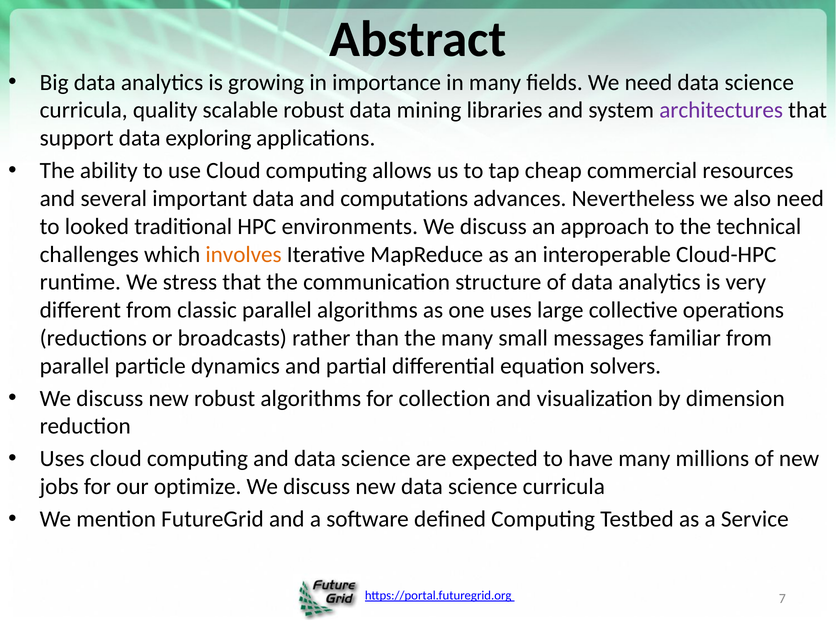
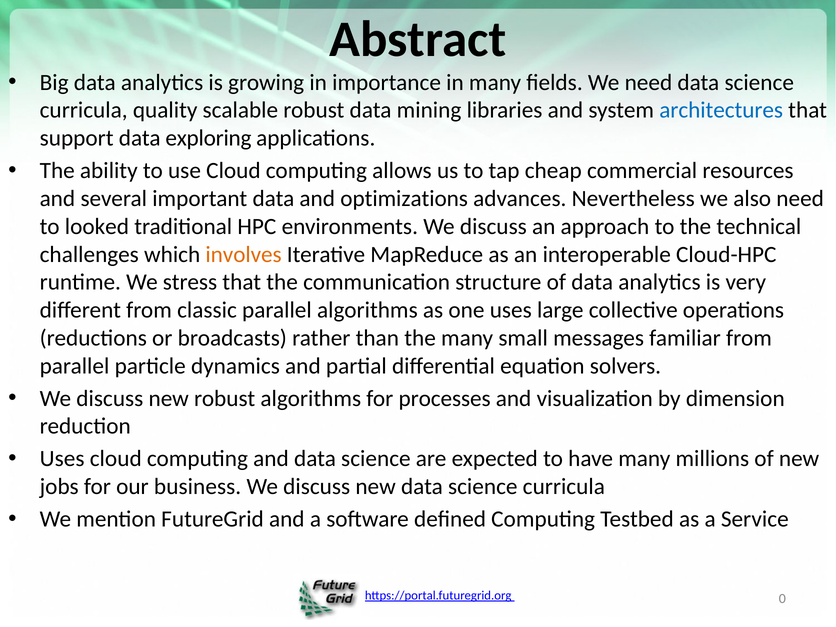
architectures colour: purple -> blue
computations: computations -> optimizations
collection: collection -> processes
optimize: optimize -> business
7: 7 -> 0
